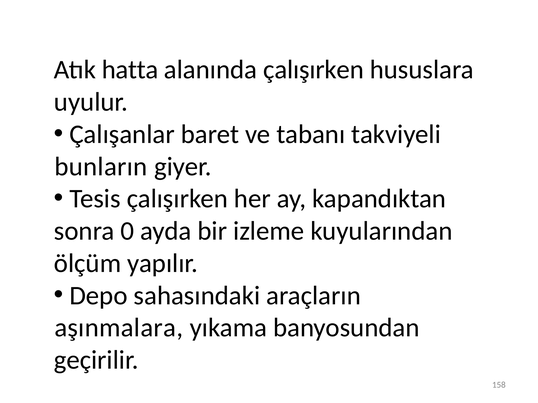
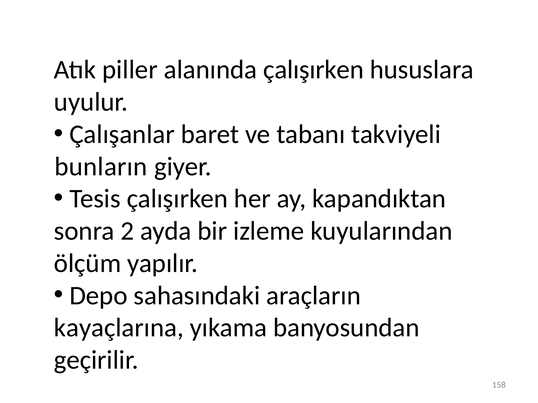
hatta: hatta -> piller
0: 0 -> 2
aşınmalara: aşınmalara -> kayaçlarına
